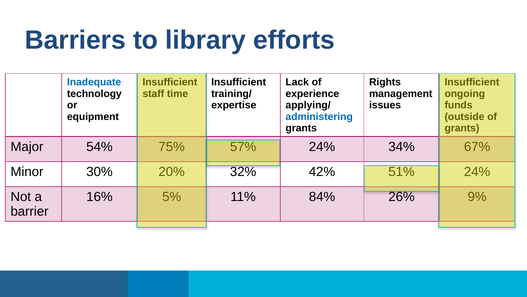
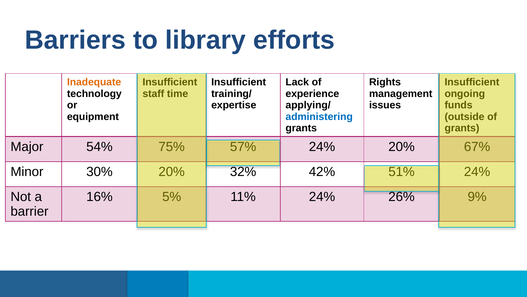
Inadequate colour: blue -> orange
24% 34%: 34% -> 20%
11% 84%: 84% -> 24%
